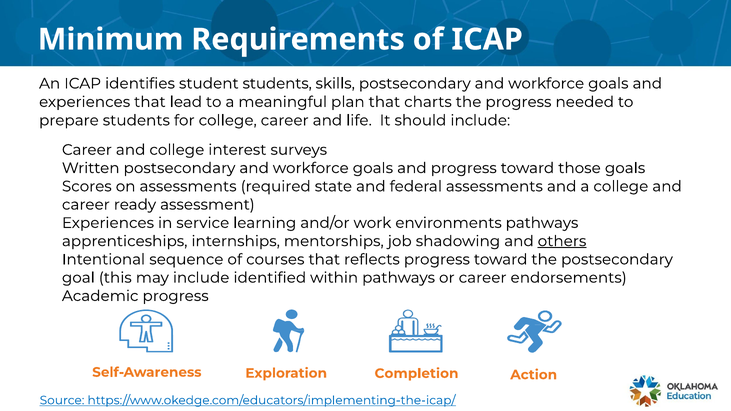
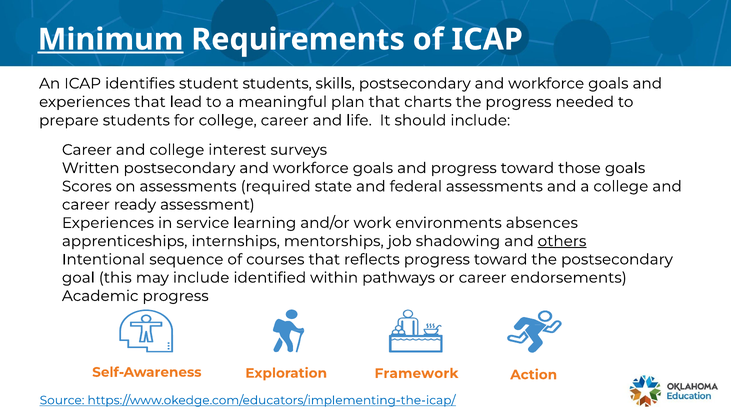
Minimum underline: none -> present
environments pathways: pathways -> absences
Completion: Completion -> Framework
